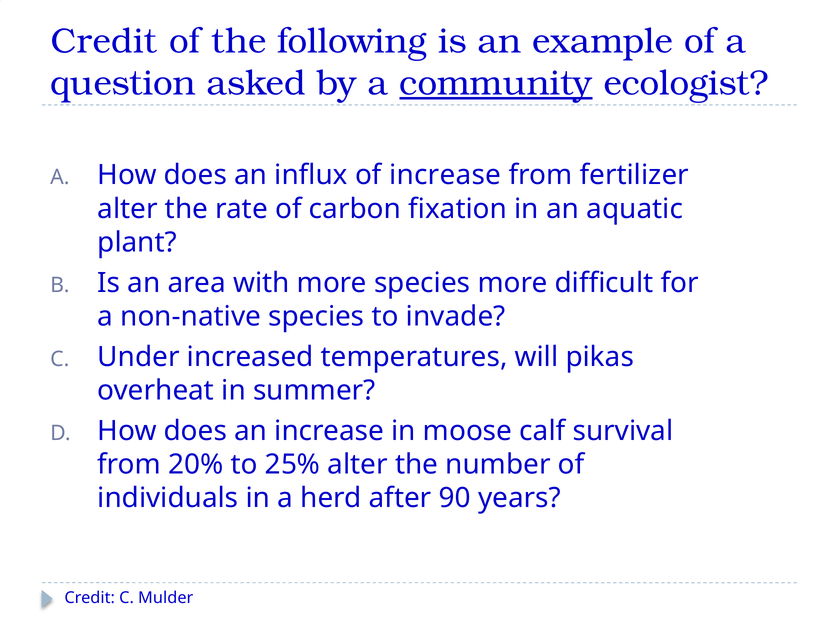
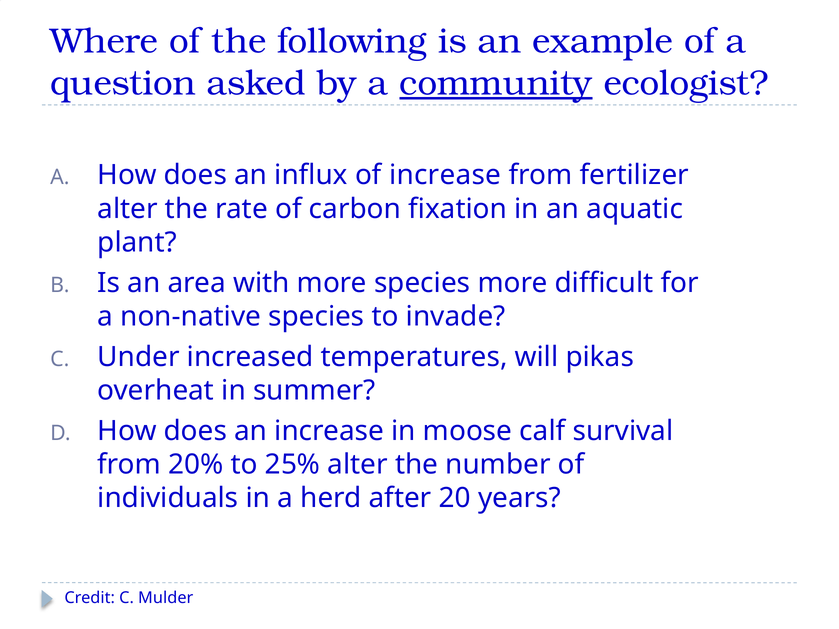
Credit at (104, 41): Credit -> Where
90: 90 -> 20
